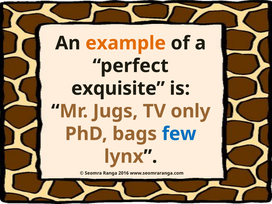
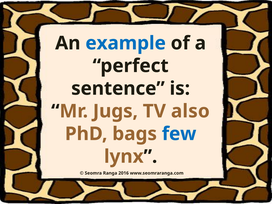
example colour: orange -> blue
exquisite: exquisite -> sentence
only: only -> also
